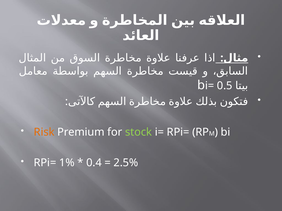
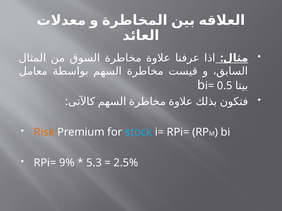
stock colour: light green -> light blue
1%: 1% -> 9%
0.4: 0.4 -> 5.3
